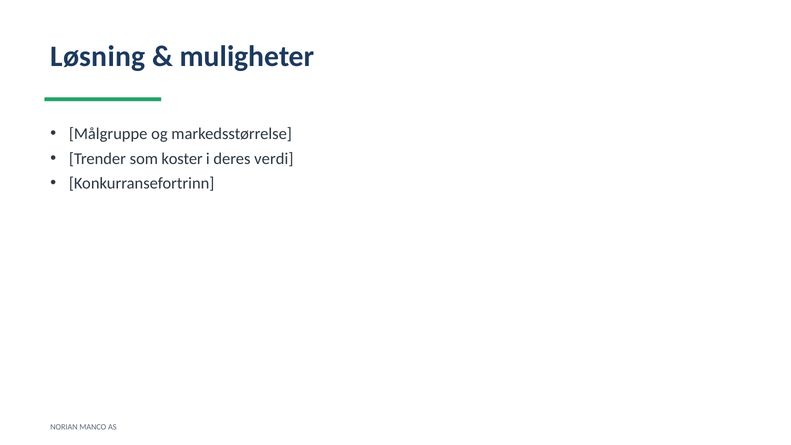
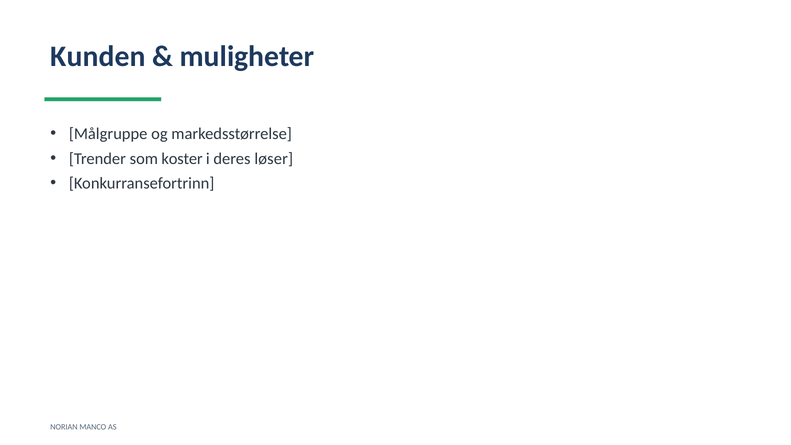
Løsning: Løsning -> Kunden
verdi: verdi -> løser
